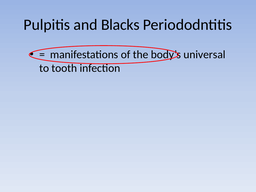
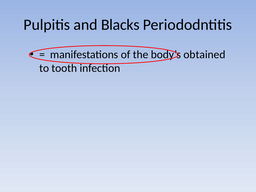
universal: universal -> obtained
